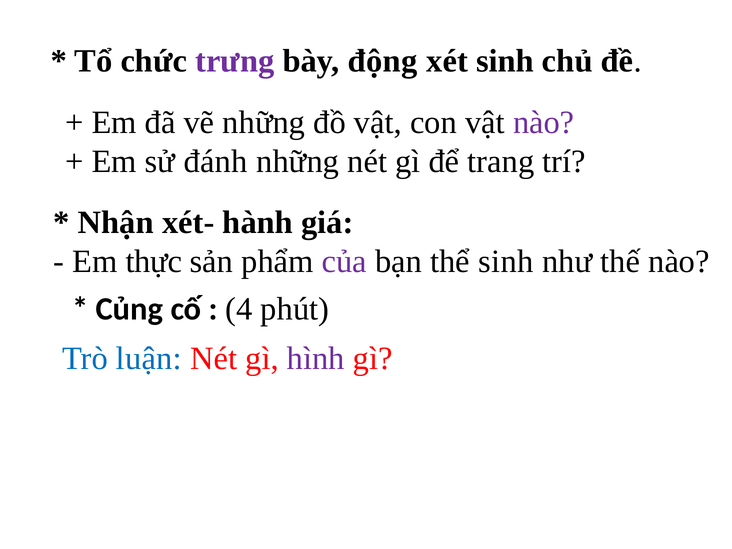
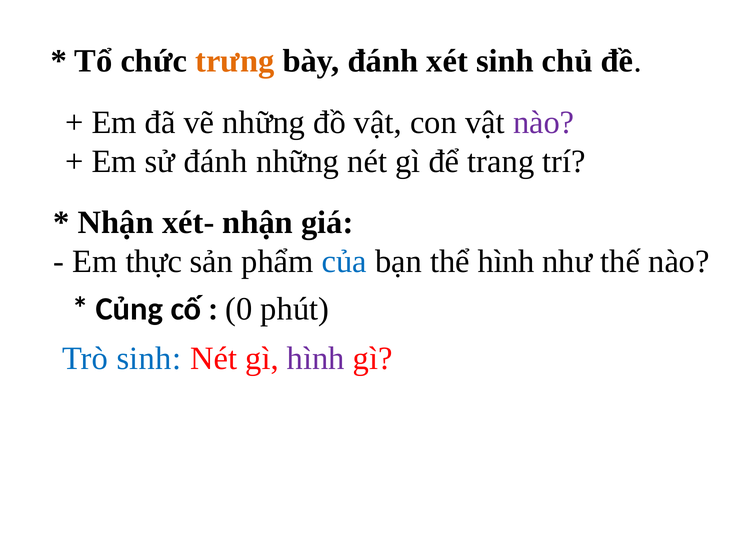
trưng colour: purple -> orange
bày động: động -> đánh
xét- hành: hành -> nhận
của colour: purple -> blue
thể sinh: sinh -> hình
4: 4 -> 0
Trò luận: luận -> sinh
